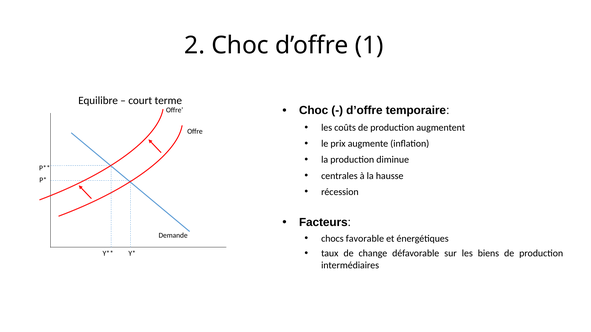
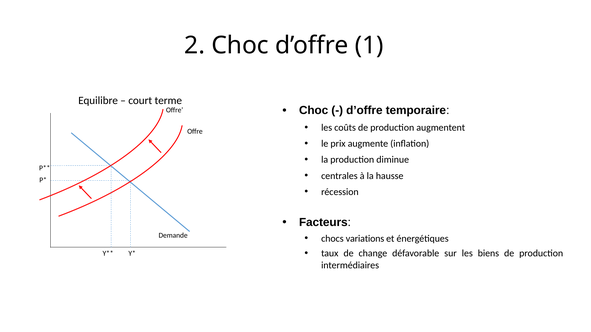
favorable: favorable -> variations
